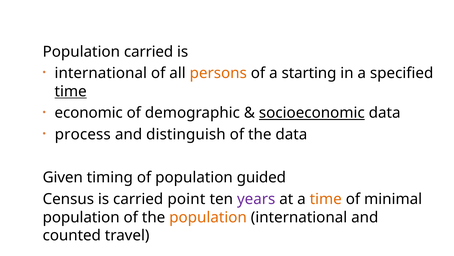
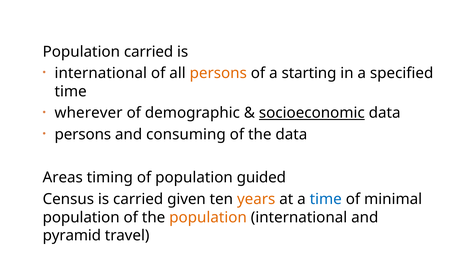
time at (71, 91) underline: present -> none
economic: economic -> wherever
process at (83, 135): process -> persons
distinguish: distinguish -> consuming
Given: Given -> Areas
point: point -> given
years colour: purple -> orange
time at (326, 199) colour: orange -> blue
counted: counted -> pyramid
